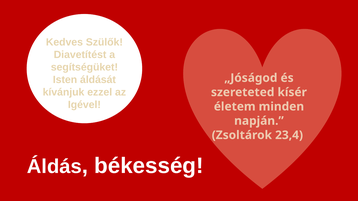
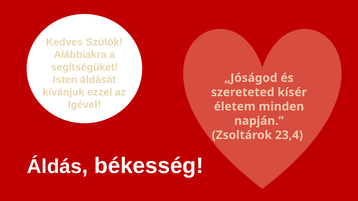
Diavetítést: Diavetítést -> Alábbiakra
